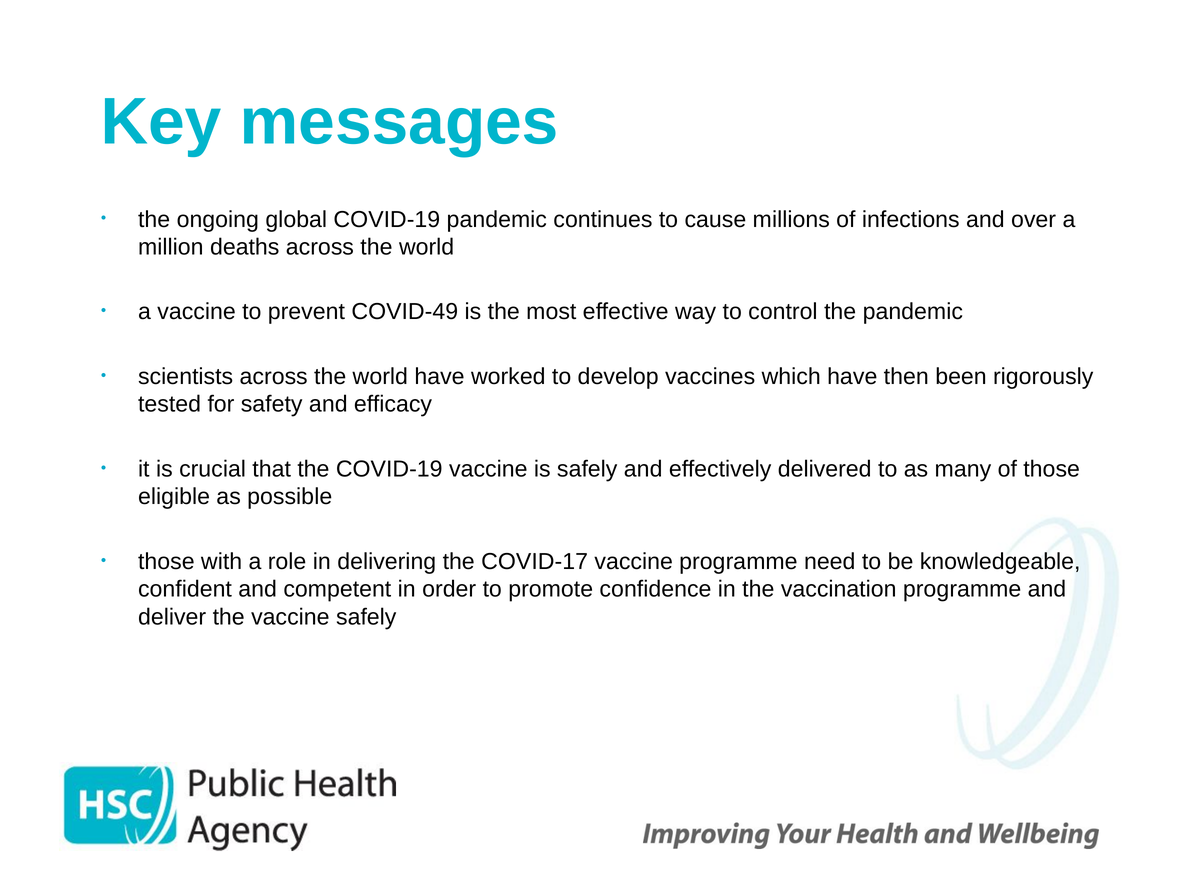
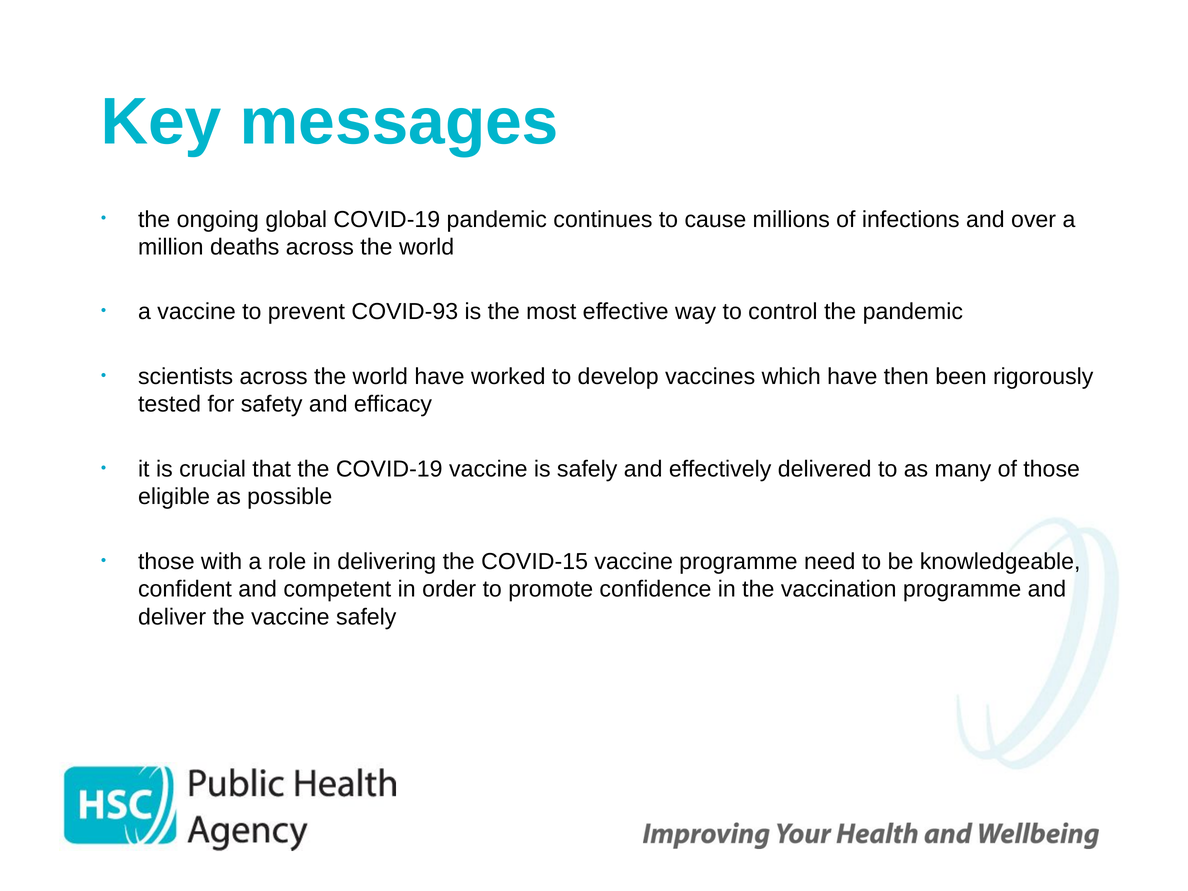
COVID-49: COVID-49 -> COVID-93
COVID-17: COVID-17 -> COVID-15
